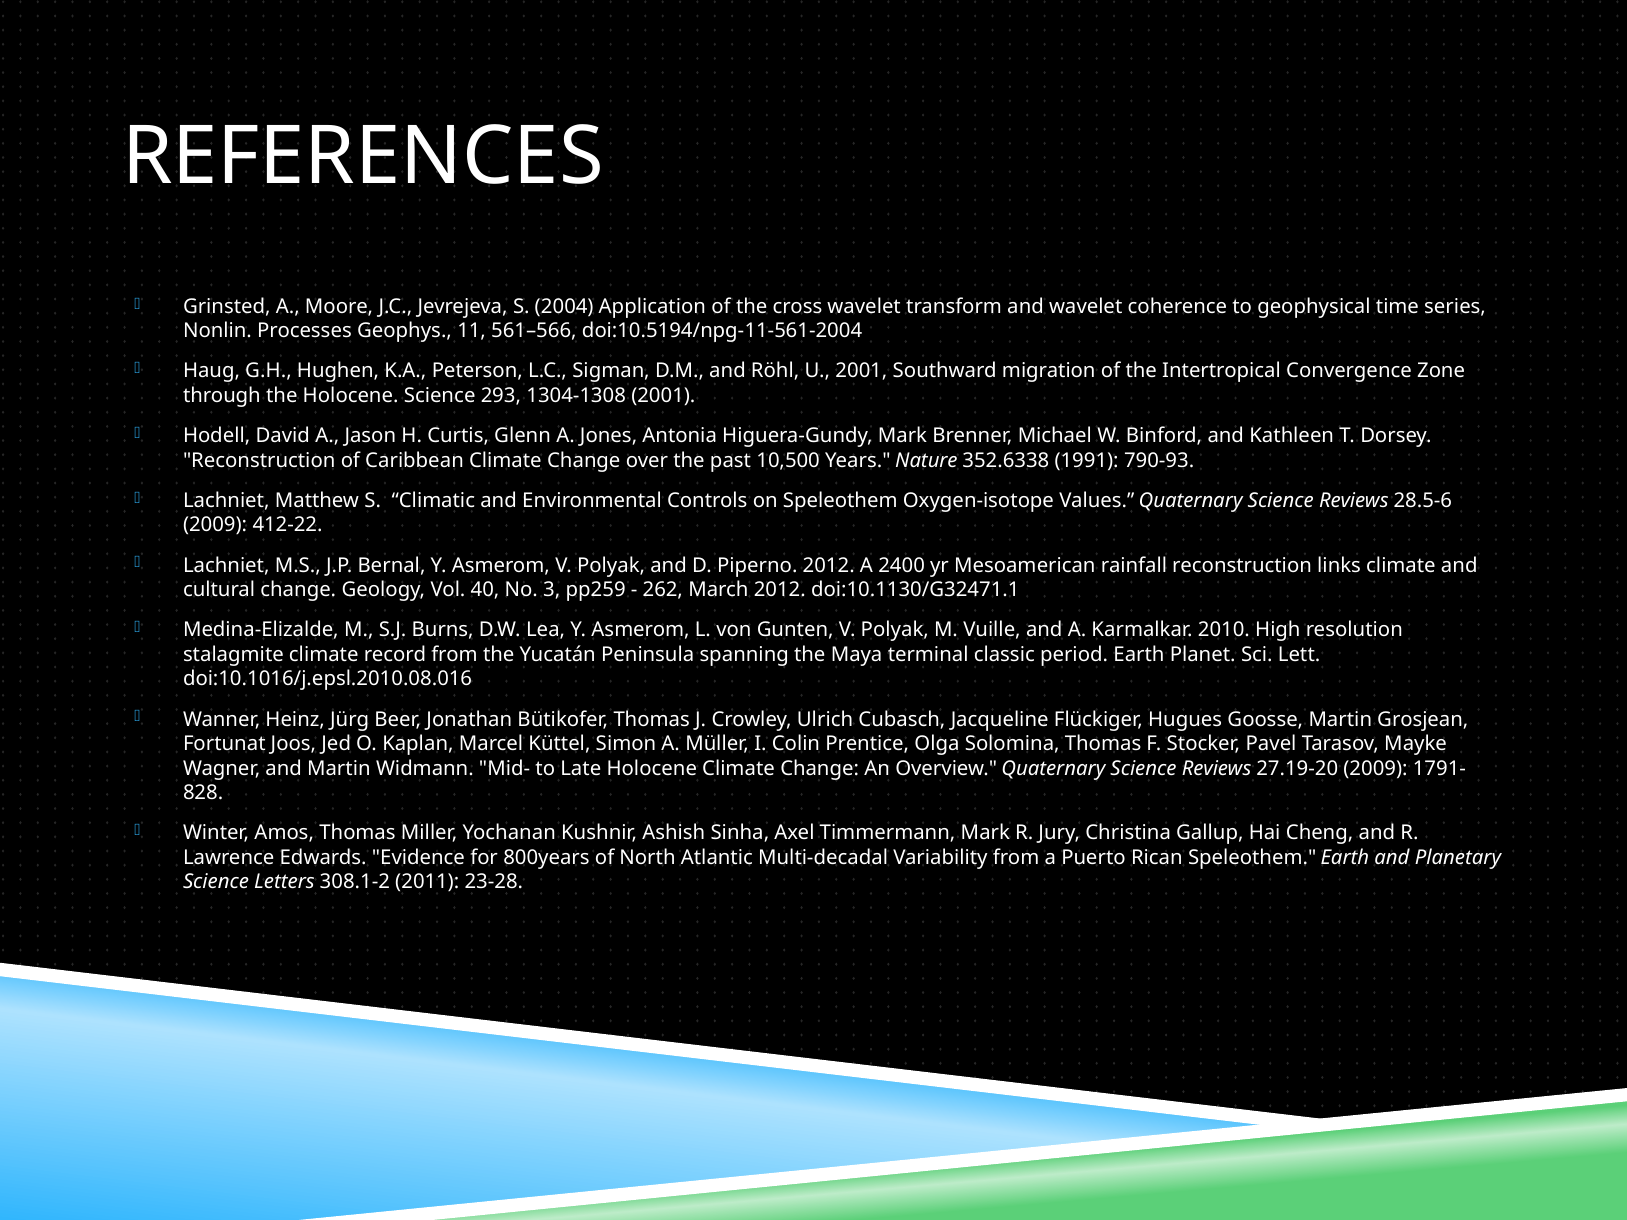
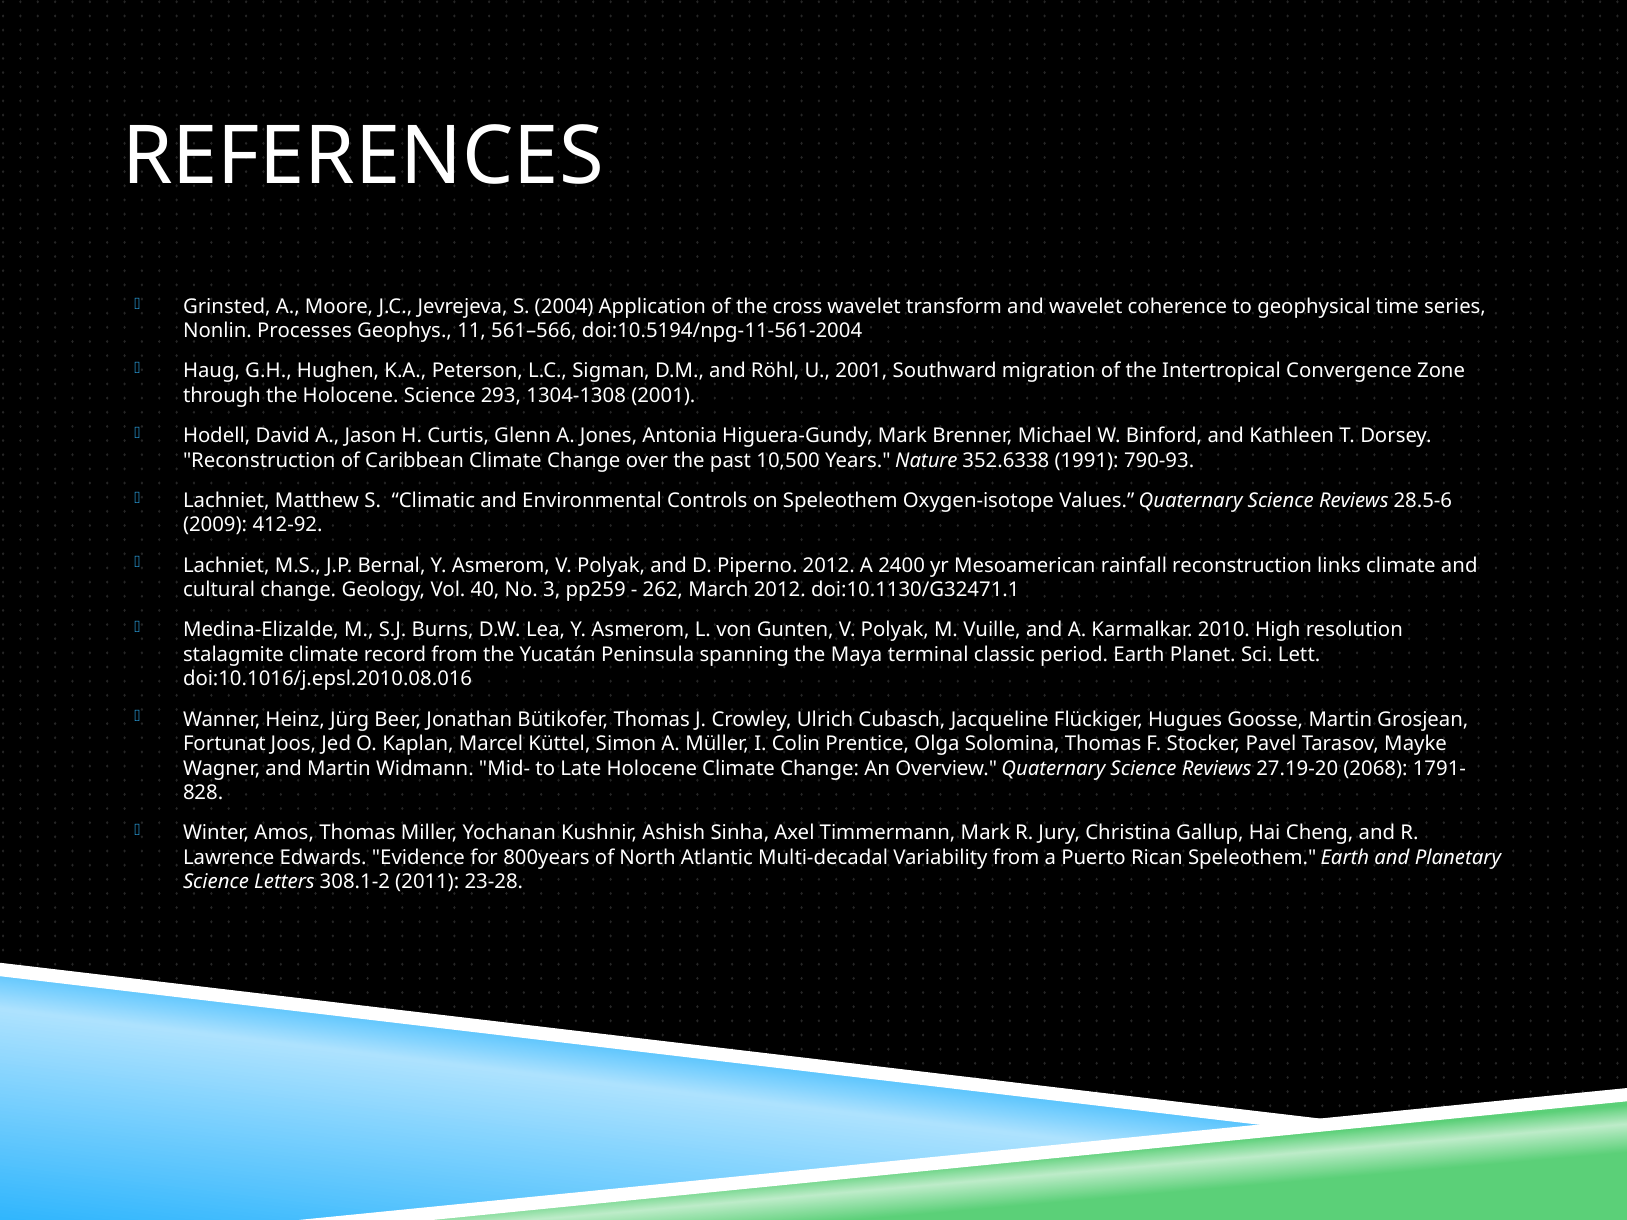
412-22: 412-22 -> 412-92
27.19-20 2009: 2009 -> 2068
